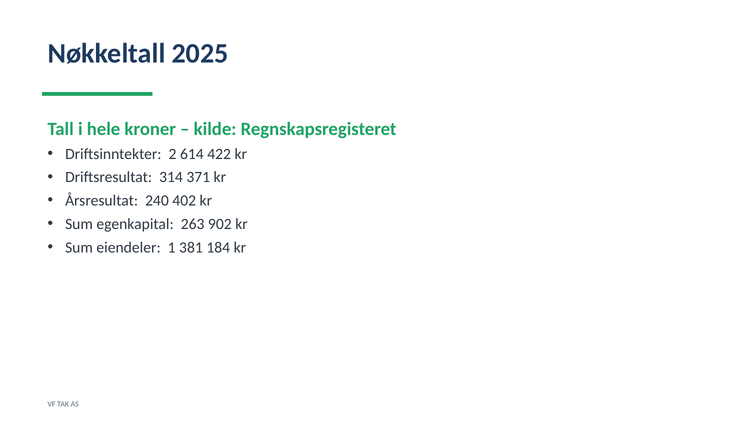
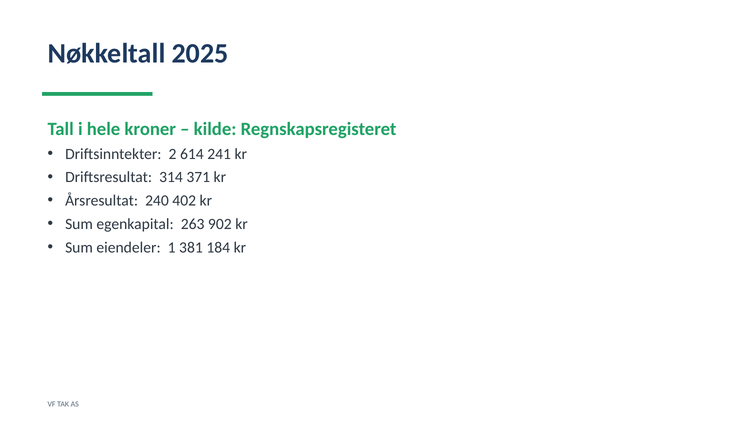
422: 422 -> 241
